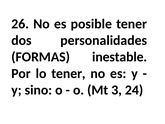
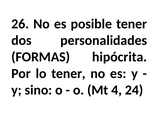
inestable: inestable -> hipócrita
3: 3 -> 4
